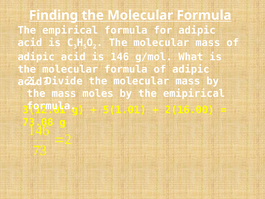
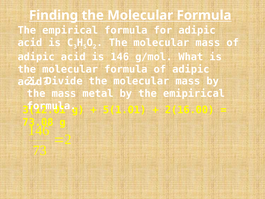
moles: moles -> metal
